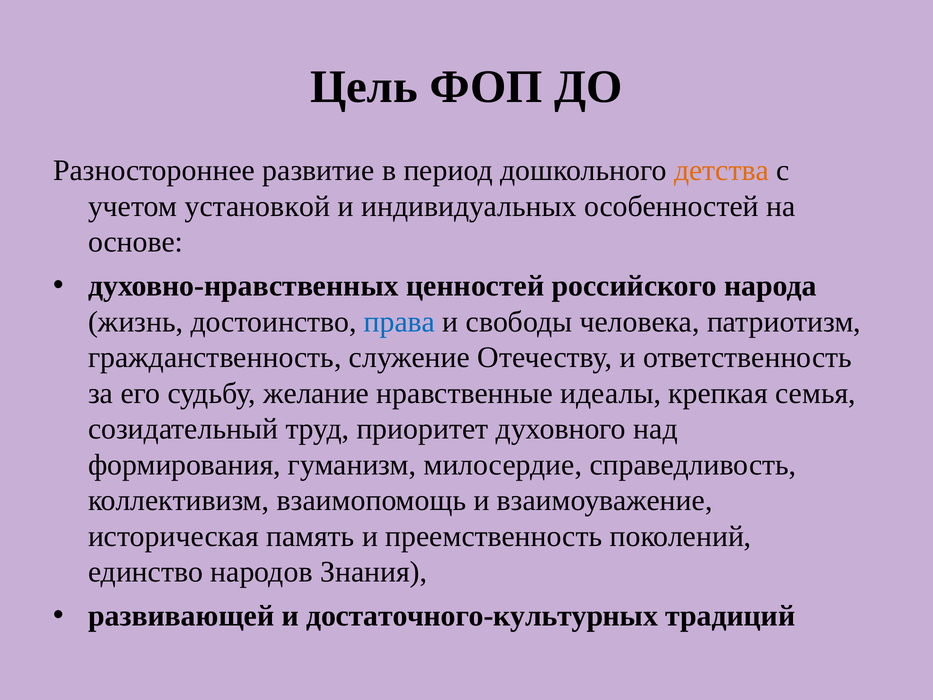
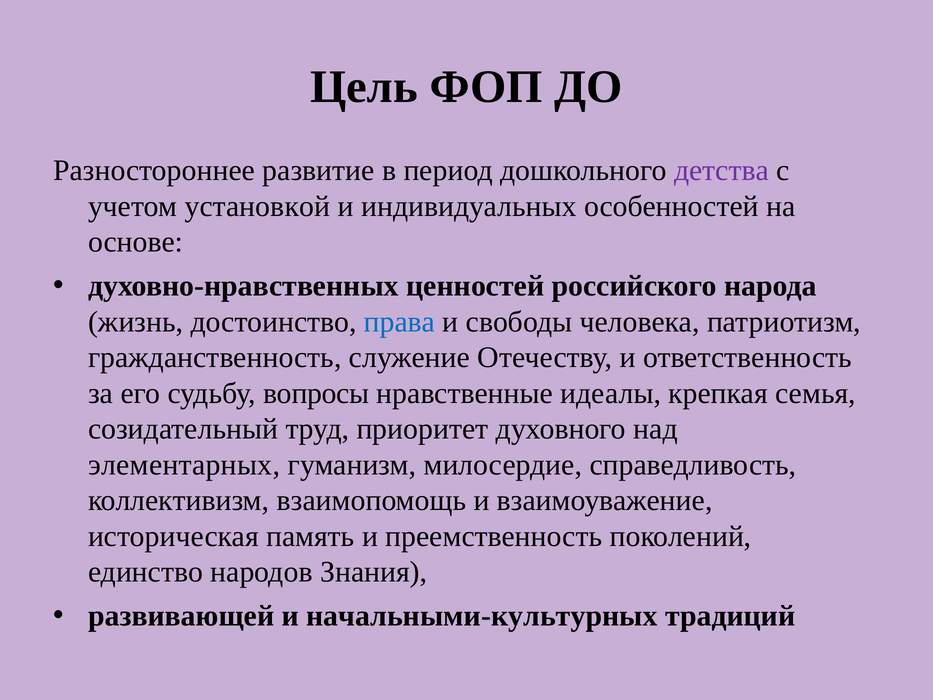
детства colour: orange -> purple
желание: желание -> вопросы
формирования: формирования -> элементарных
достаточного-культурных: достаточного-культурных -> начальными-культурных
